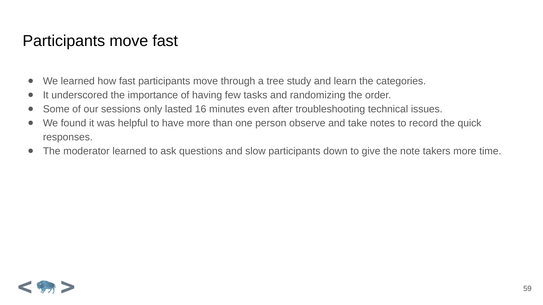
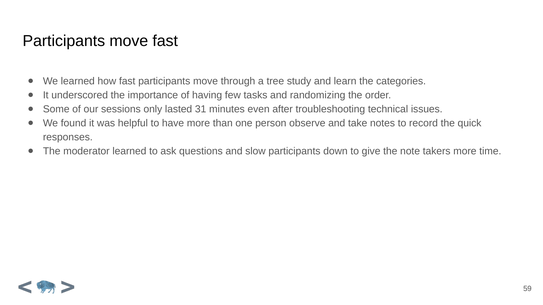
16: 16 -> 31
